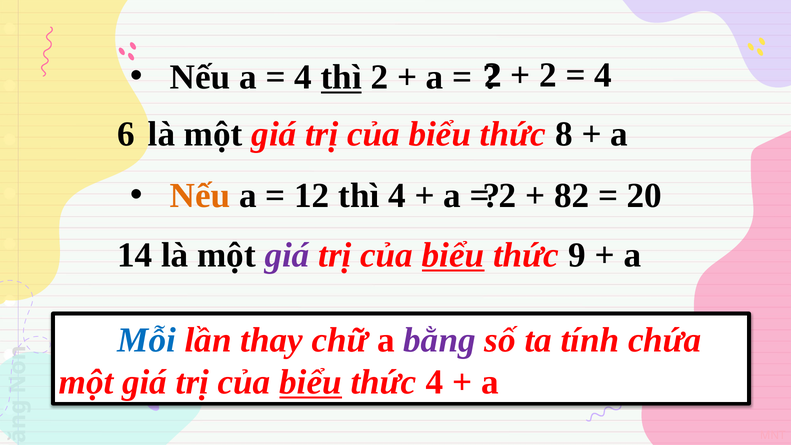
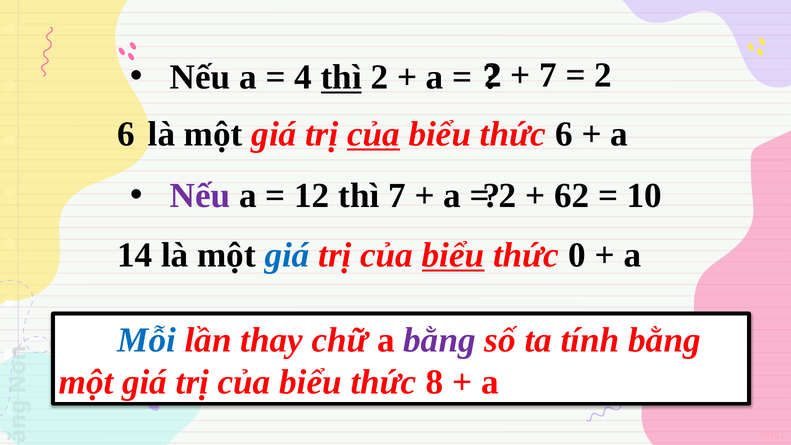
2 at (548, 75): 2 -> 7
4 at (603, 75): 4 -> 2
của at (373, 134) underline: none -> present
thức 8: 8 -> 6
Nếu at (200, 196) colour: orange -> purple
thì 4: 4 -> 7
82: 82 -> 62
20: 20 -> 10
giá at (287, 255) colour: purple -> blue
9: 9 -> 0
tính chứa: chứa -> bằng
biểu at (311, 382) underline: present -> none
thức 4: 4 -> 8
